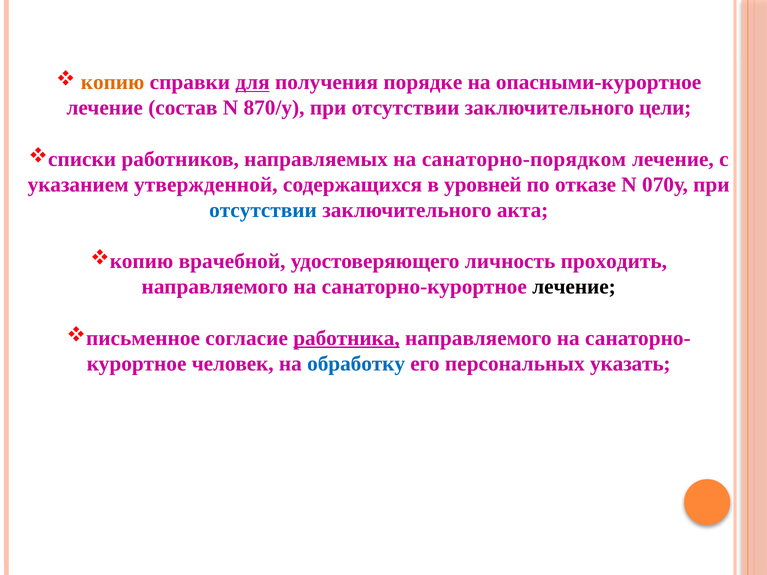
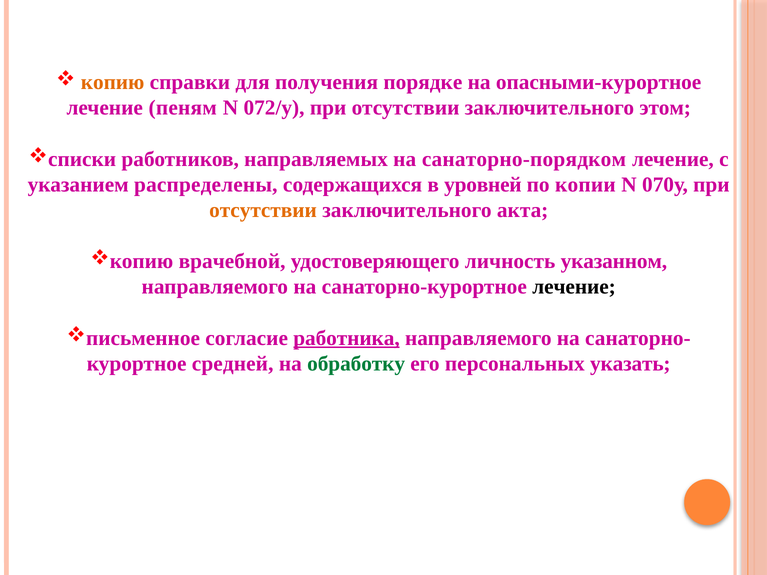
для underline: present -> none
состав: состав -> пеням
870/у: 870/у -> 072/у
цели: цели -> этом
утвержденной: утвержденной -> распределены
отказе: отказе -> копии
отсутствии at (263, 210) colour: blue -> orange
проходить: проходить -> указанном
человек: человек -> средней
обработку colour: blue -> green
